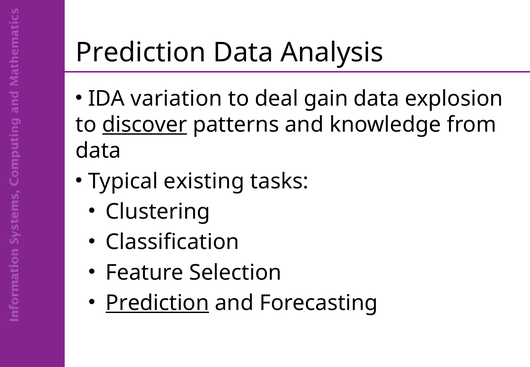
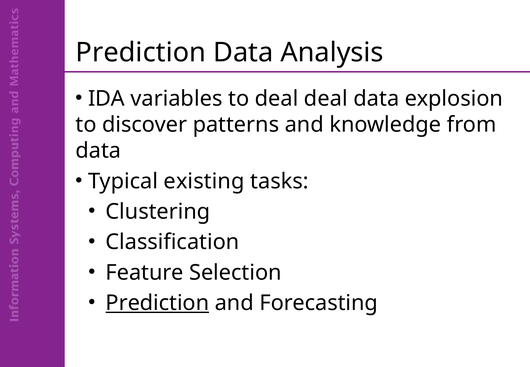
variation: variation -> variables
deal gain: gain -> deal
discover underline: present -> none
